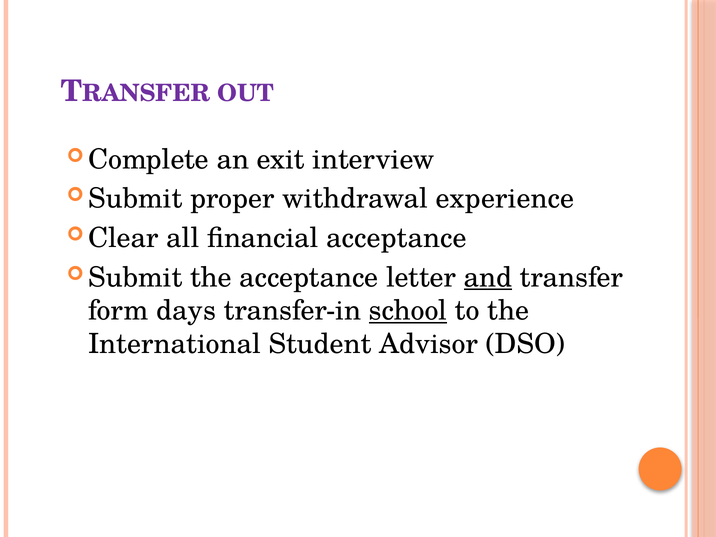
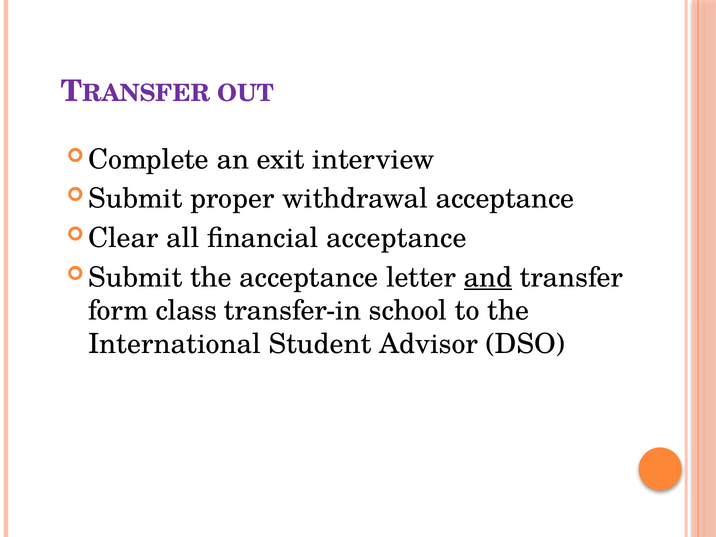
withdrawal experience: experience -> acceptance
days: days -> class
school underline: present -> none
